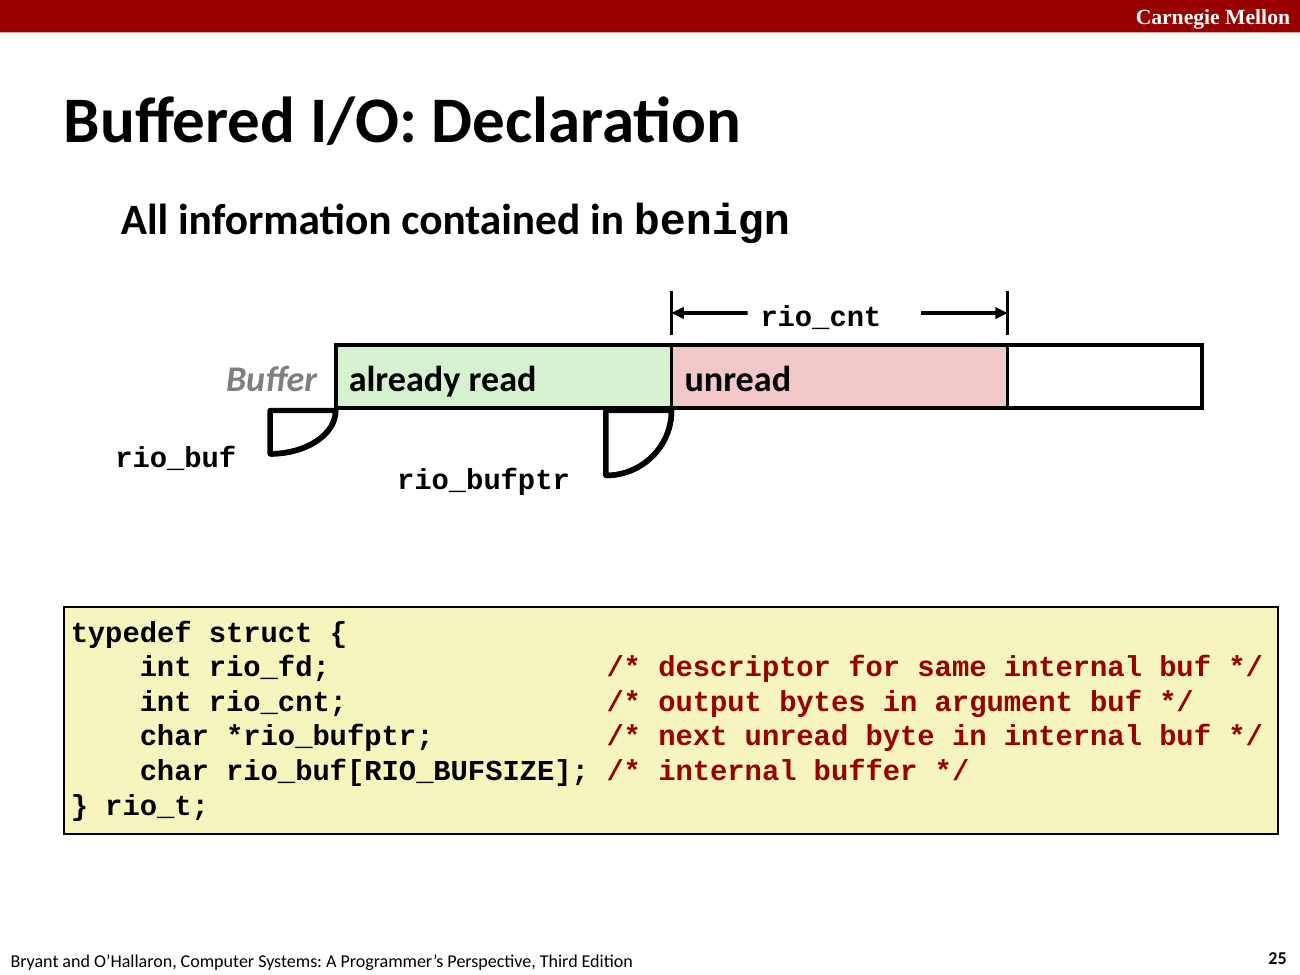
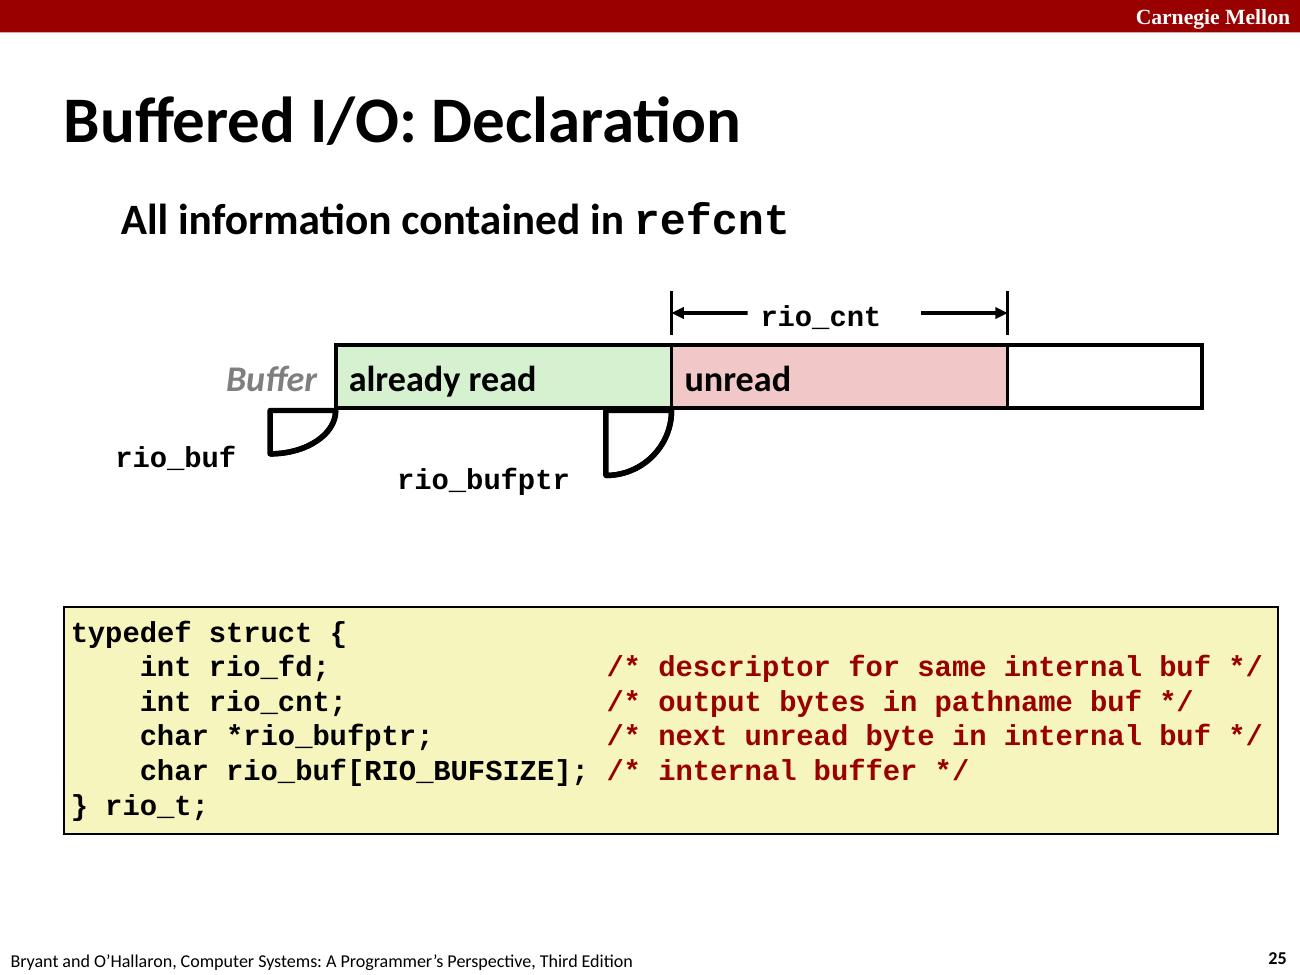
benign: benign -> refcnt
argument: argument -> pathname
